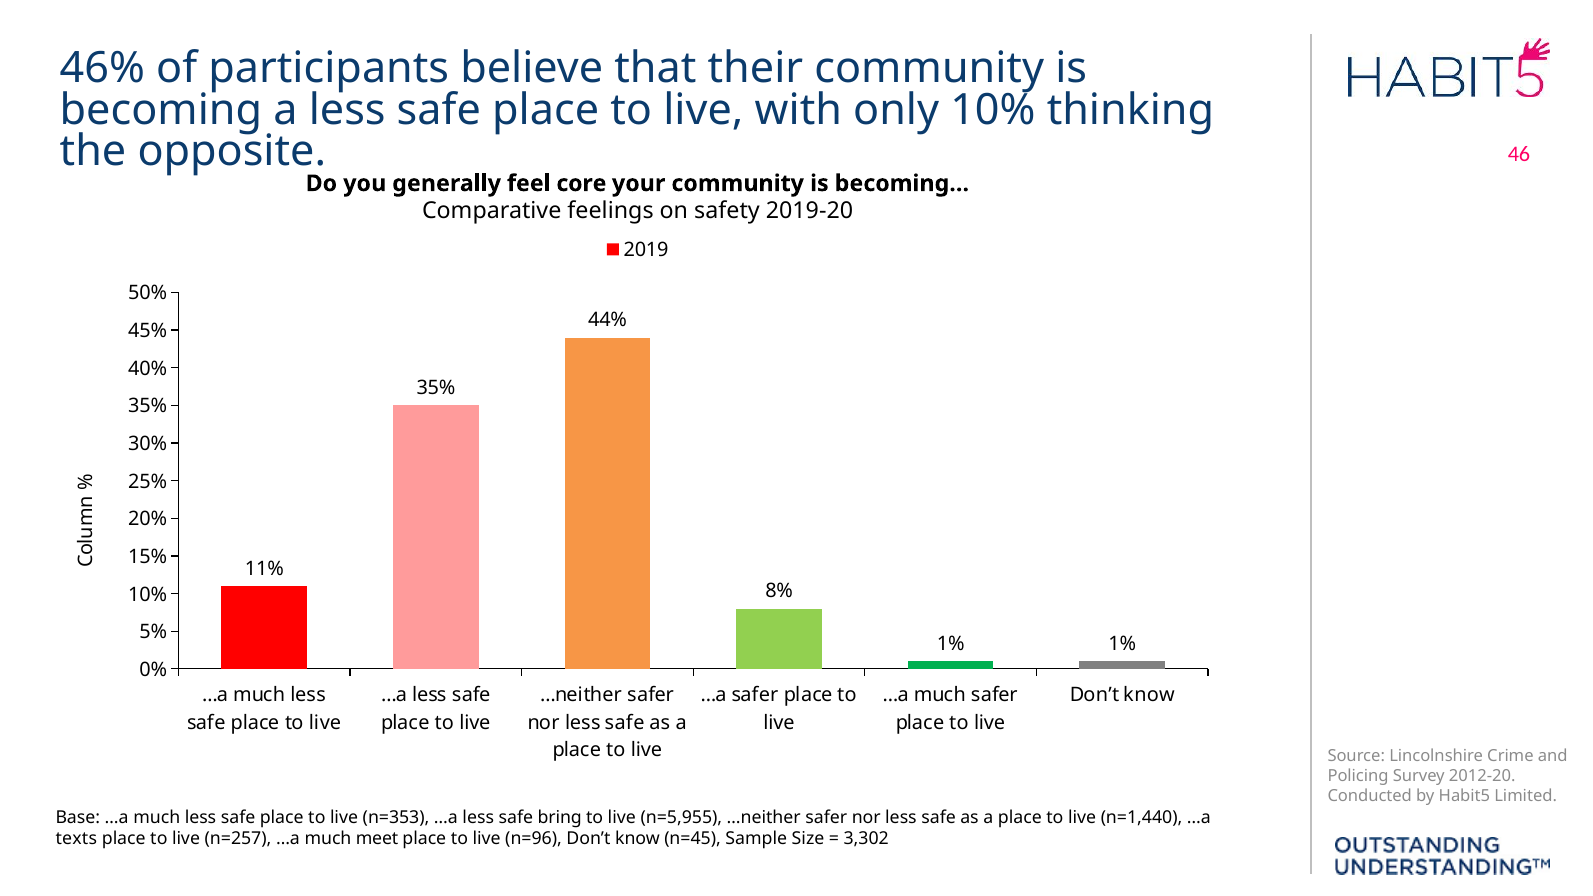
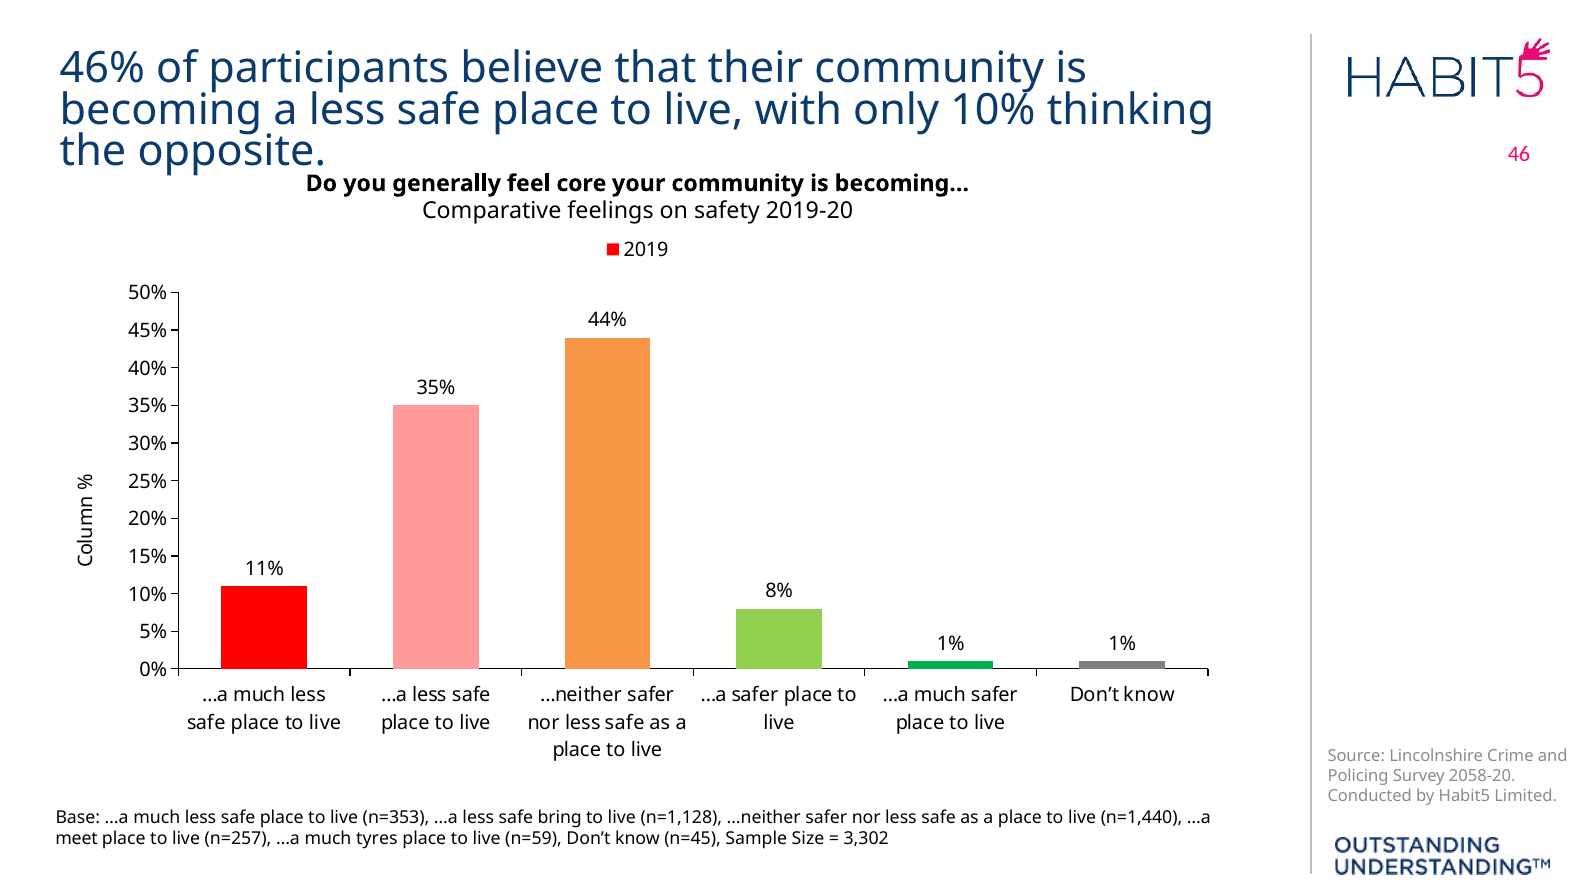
2012-20: 2012-20 -> 2058-20
n=5,955: n=5,955 -> n=1,128
texts: texts -> meet
meet: meet -> tyres
n=96: n=96 -> n=59
